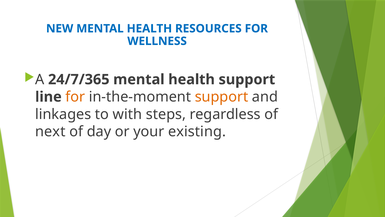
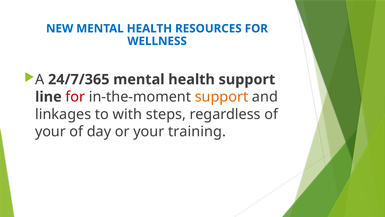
for at (75, 97) colour: orange -> red
next at (50, 131): next -> your
existing: existing -> training
